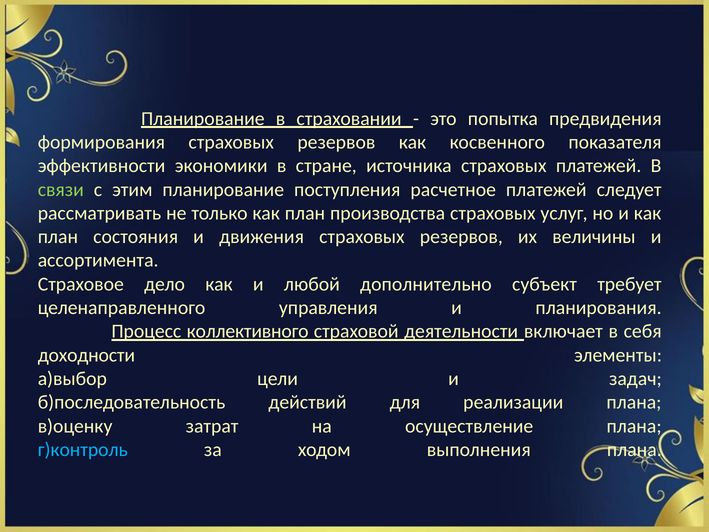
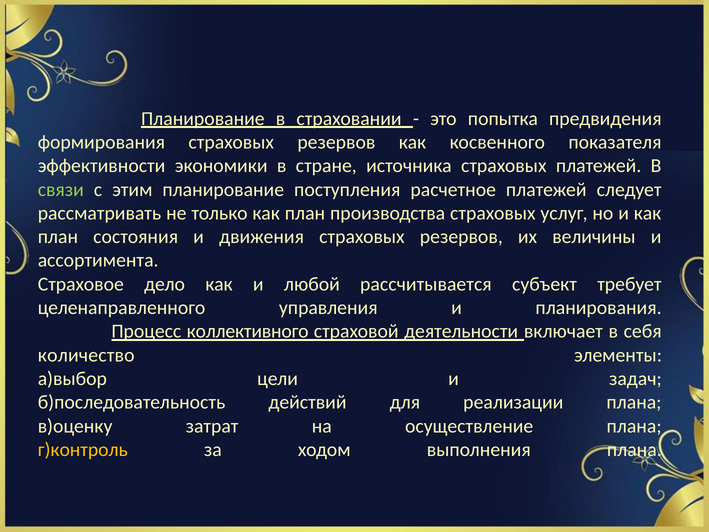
дополнительно: дополнительно -> рассчитывается
доходности: доходности -> количество
г)контроль colour: light blue -> yellow
